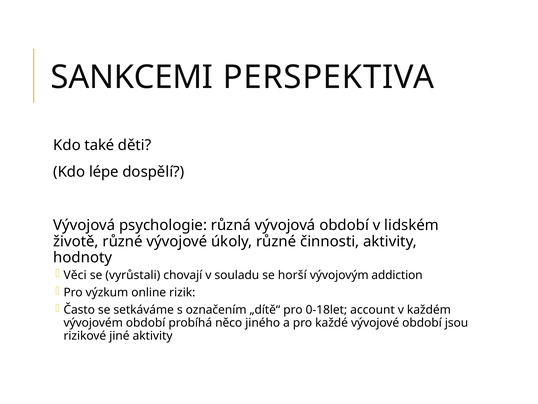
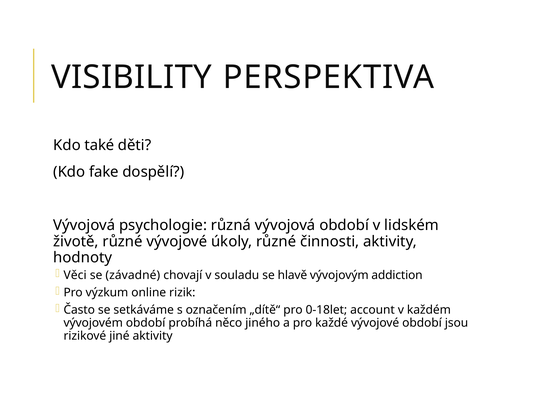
SANKCEMI: SANKCEMI -> VISIBILITY
lépe: lépe -> fake
vyrůstali: vyrůstali -> závadné
horší: horší -> hlavě
